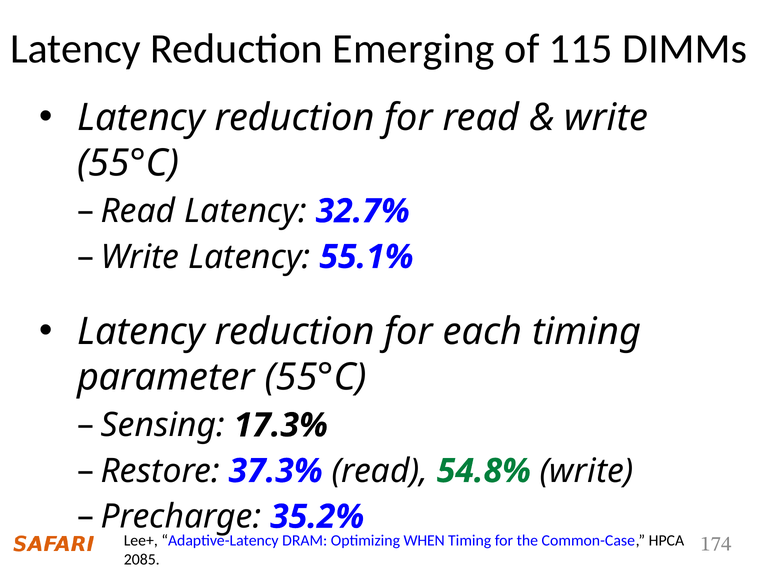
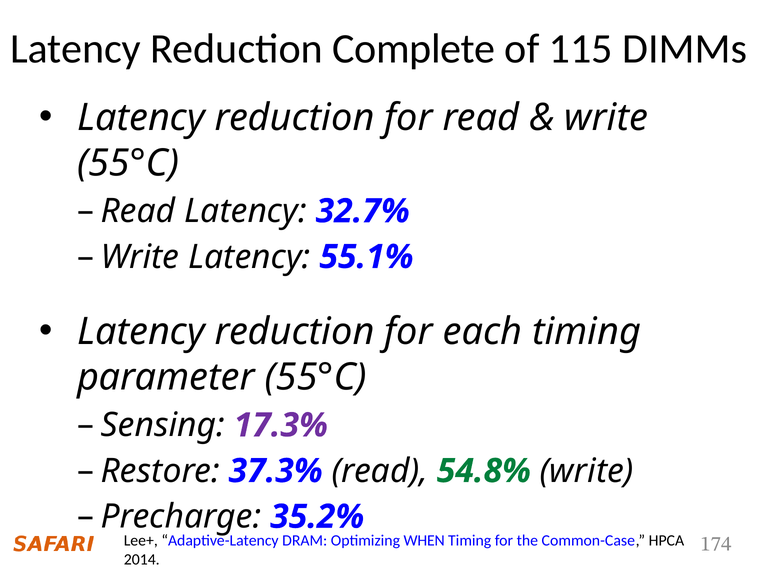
Emerging: Emerging -> Complete
17.3% colour: black -> purple
2085: 2085 -> 2014
